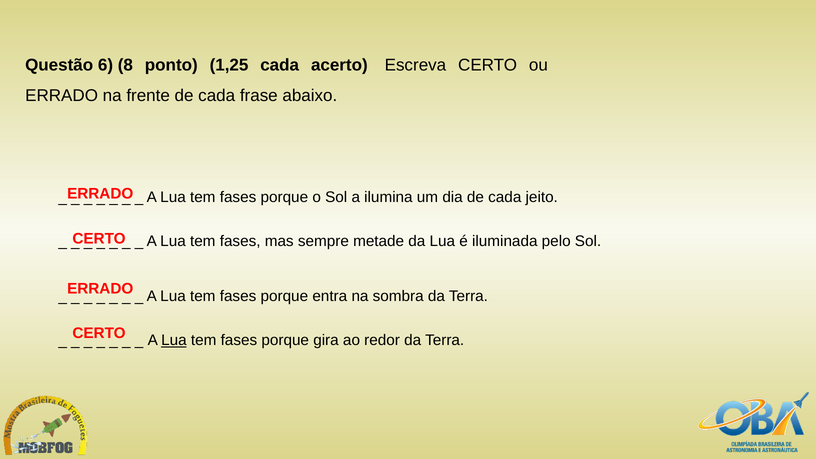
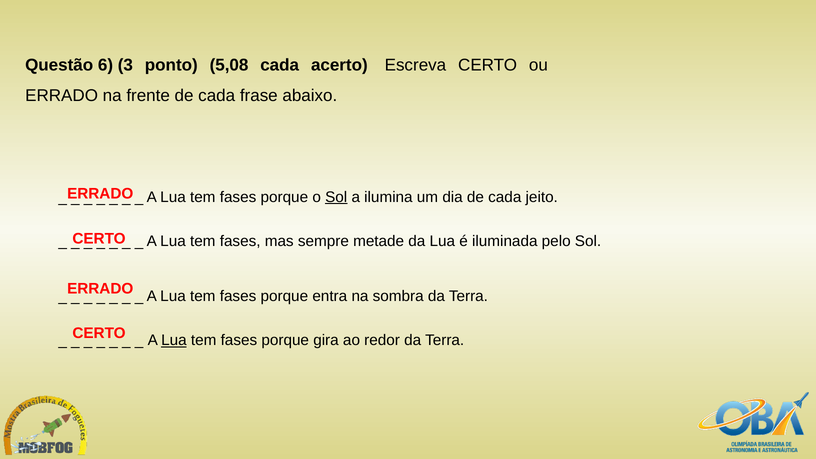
8: 8 -> 3
1,25: 1,25 -> 5,08
Sol at (336, 197) underline: none -> present
